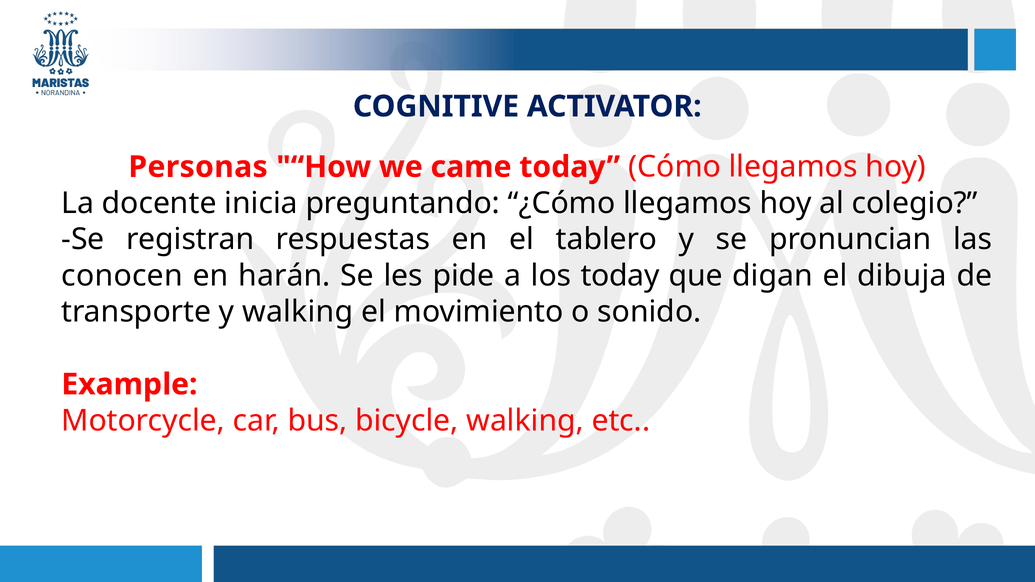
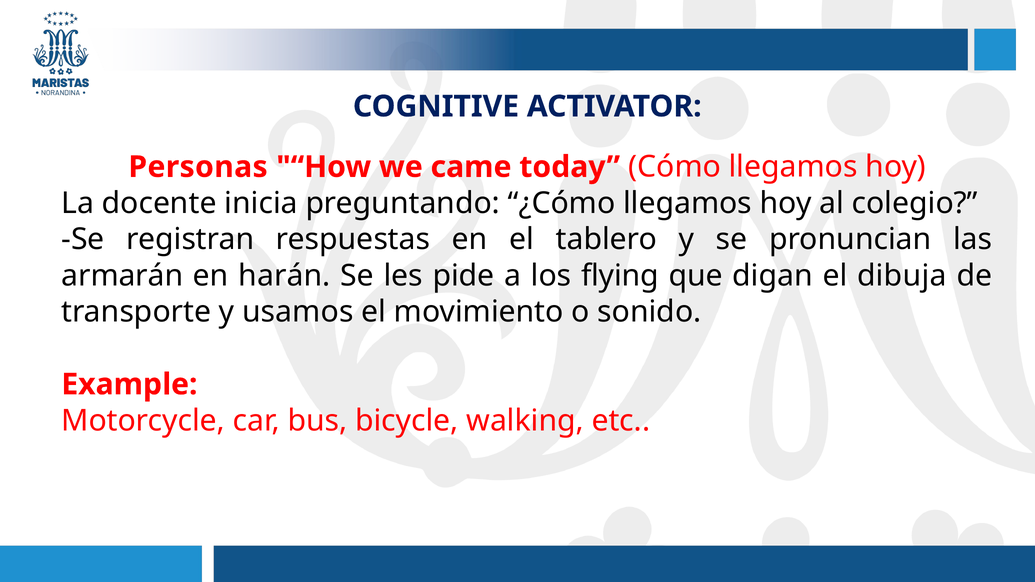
conocen: conocen -> armarán
los today: today -> flying
y walking: walking -> usamos
